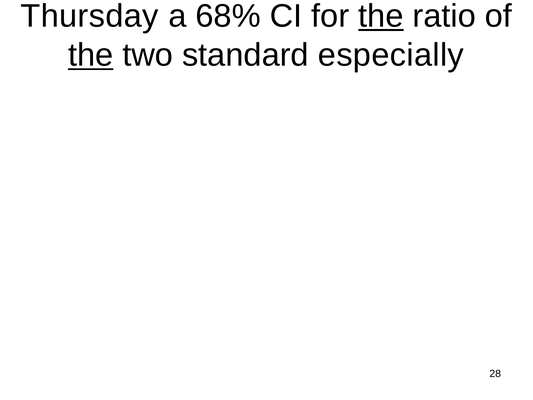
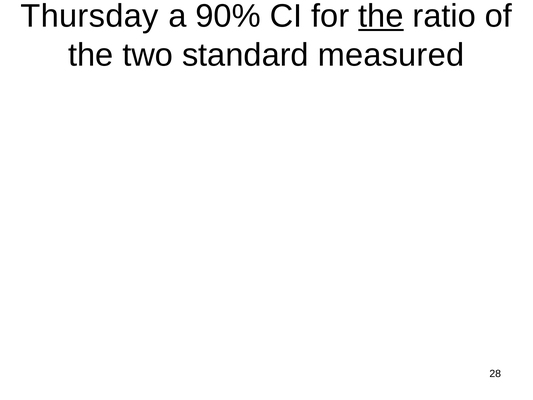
68%: 68% -> 90%
the at (91, 55) underline: present -> none
especially: especially -> measured
